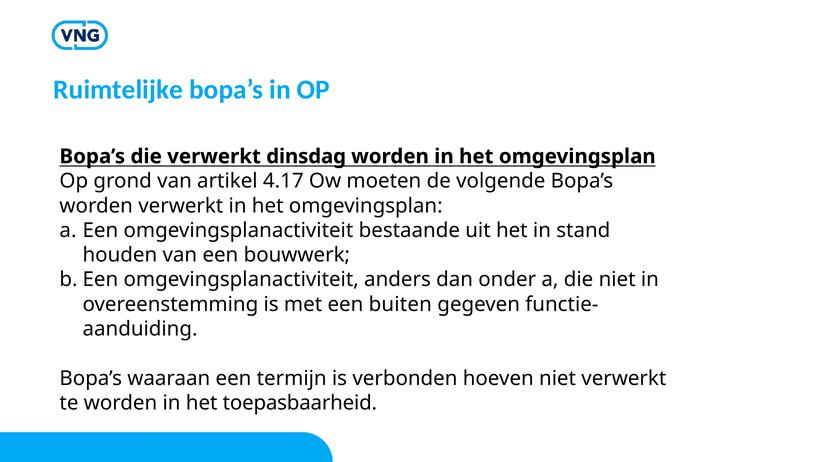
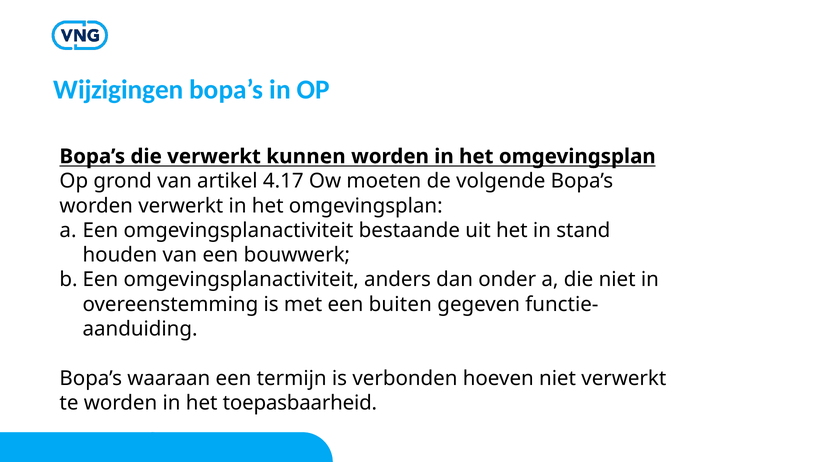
Ruimtelijke: Ruimtelijke -> Wijzigingen
dinsdag: dinsdag -> kunnen
